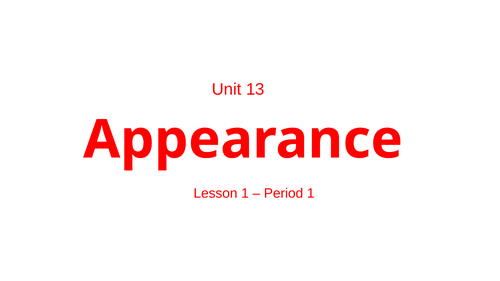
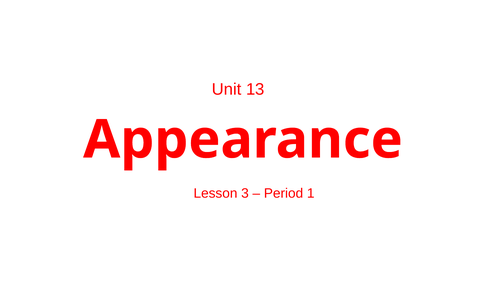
Lesson 1: 1 -> 3
